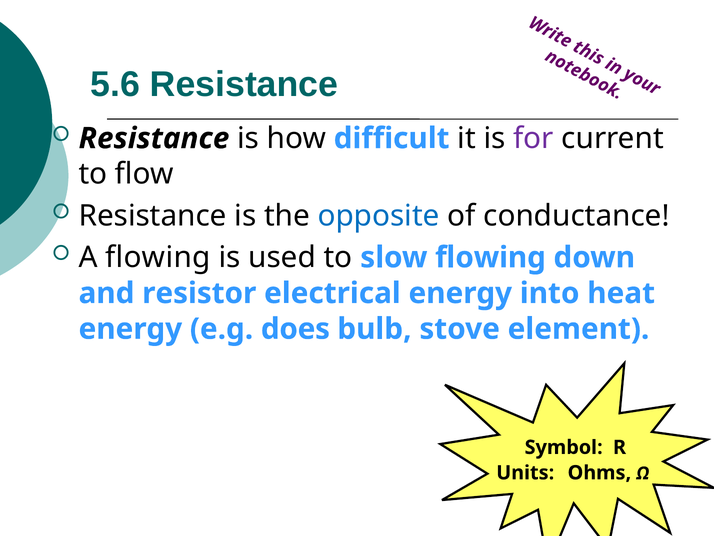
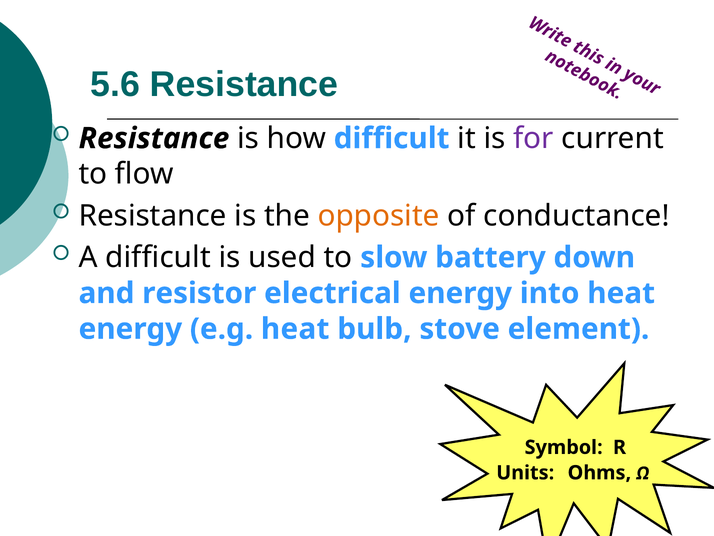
opposite colour: blue -> orange
A flowing: flowing -> difficult
slow flowing: flowing -> battery
e.g does: does -> heat
